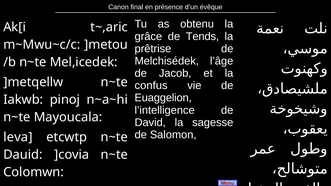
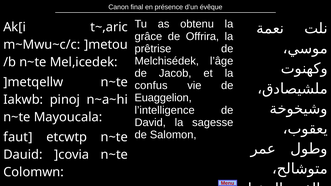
Tends: Tends -> Offrira
leva: leva -> faut
